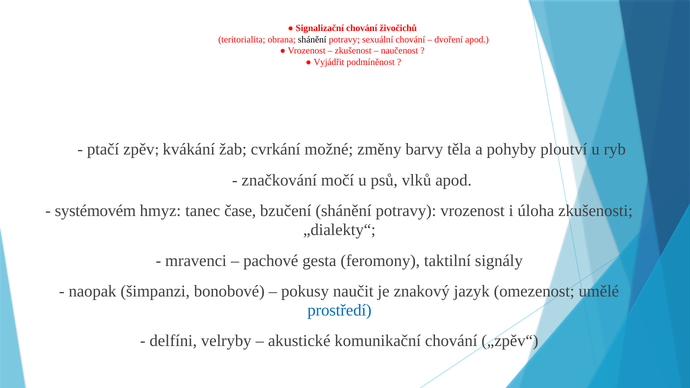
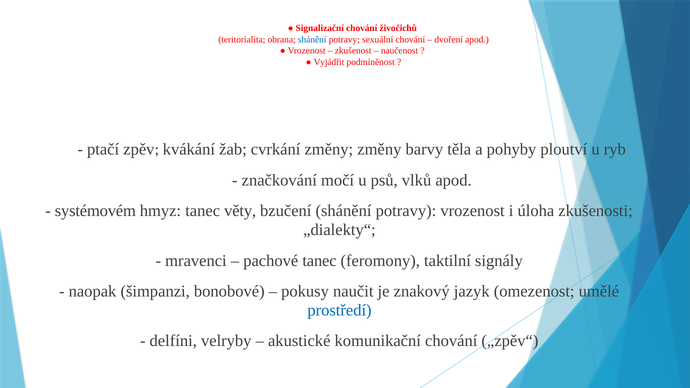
shánění at (312, 40) colour: black -> blue
cvrkání možné: možné -> změny
čase: čase -> věty
pachové gesta: gesta -> tanec
